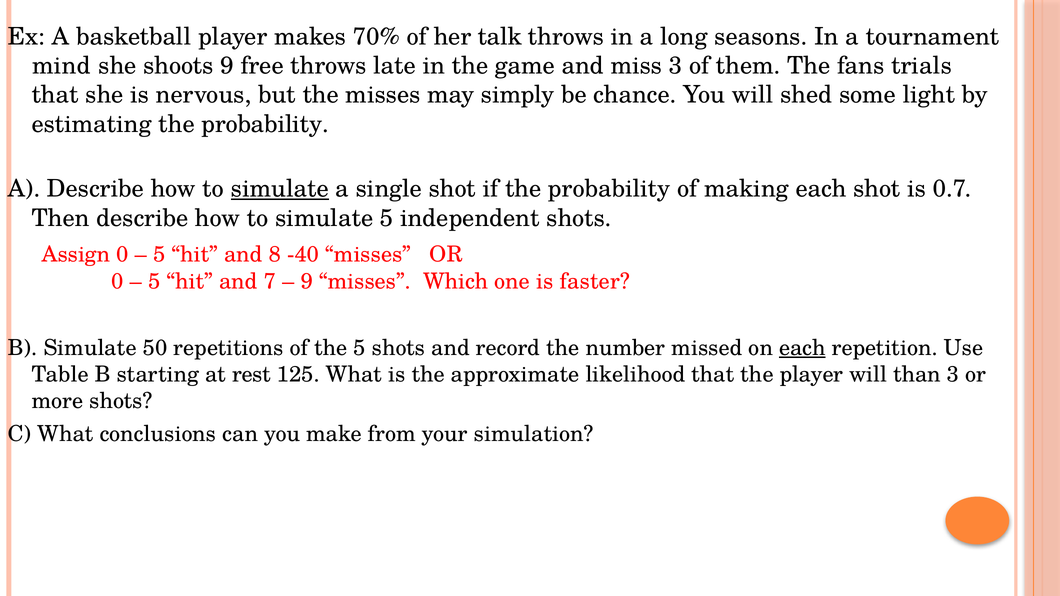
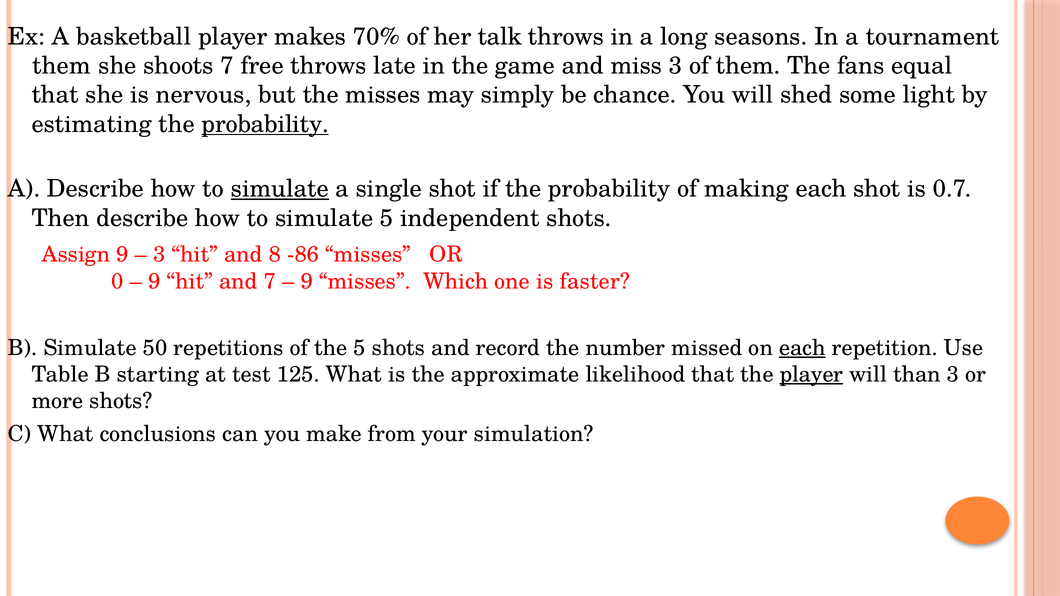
mind at (62, 66): mind -> them
shoots 9: 9 -> 7
trials: trials -> equal
probability at (265, 124) underline: none -> present
Assign 0: 0 -> 9
5 at (159, 255): 5 -> 3
-40: -40 -> -86
5 at (155, 282): 5 -> 9
rest: rest -> test
player at (811, 374) underline: none -> present
